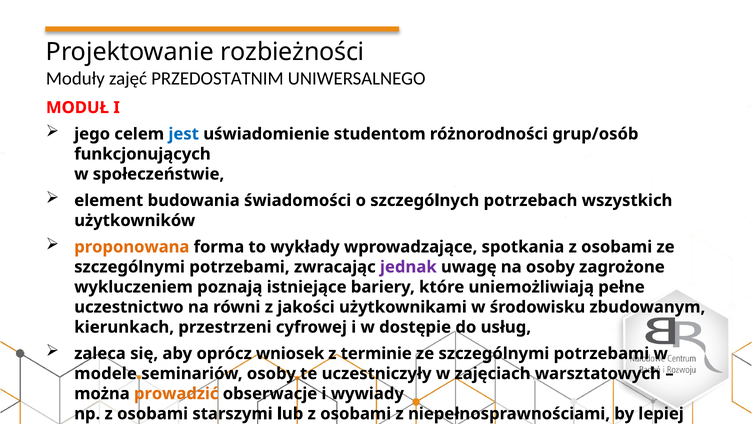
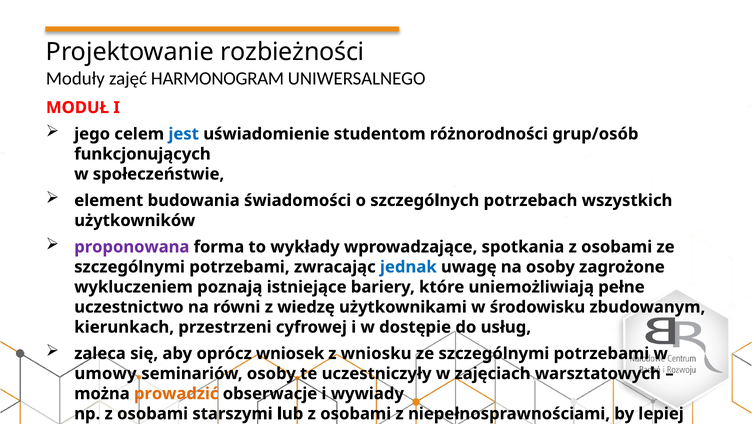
PRZEDOSTATNIM: PRZEDOSTATNIM -> HARMONOGRAM
proponowana colour: orange -> purple
jednak colour: purple -> blue
jakości: jakości -> wiedzę
terminie: terminie -> wniosku
modele: modele -> umowy
